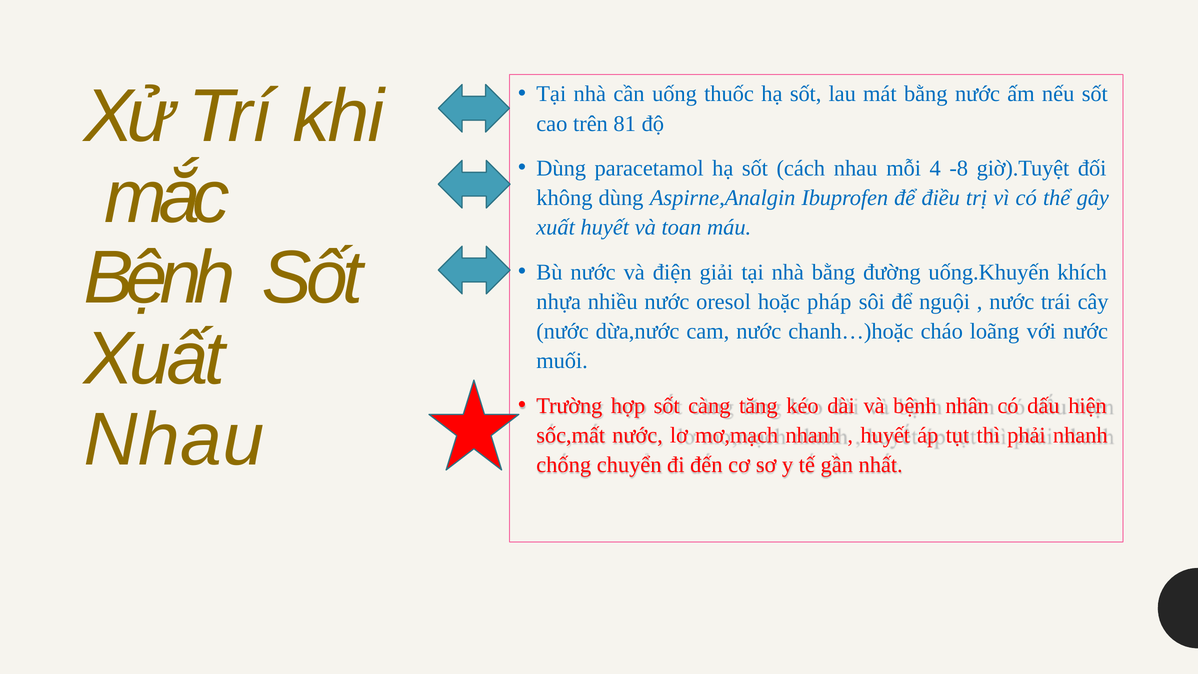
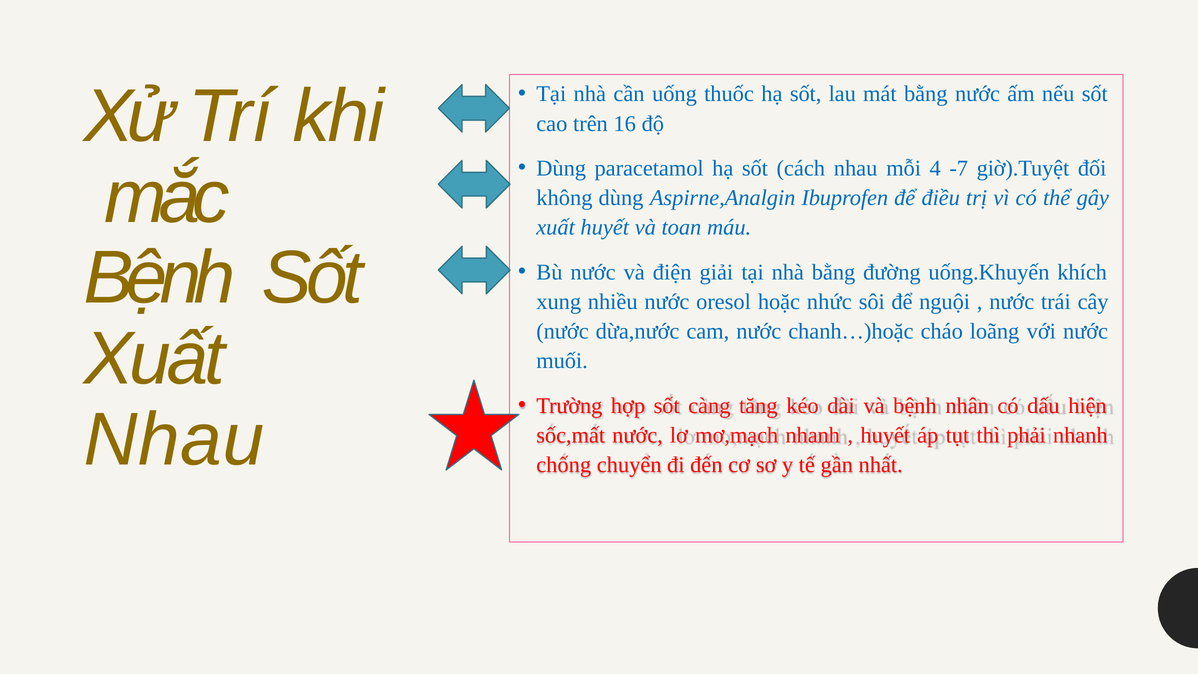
81: 81 -> 16
-8: -8 -> -7
nhựa: nhựa -> xung
pháp: pháp -> nhức
